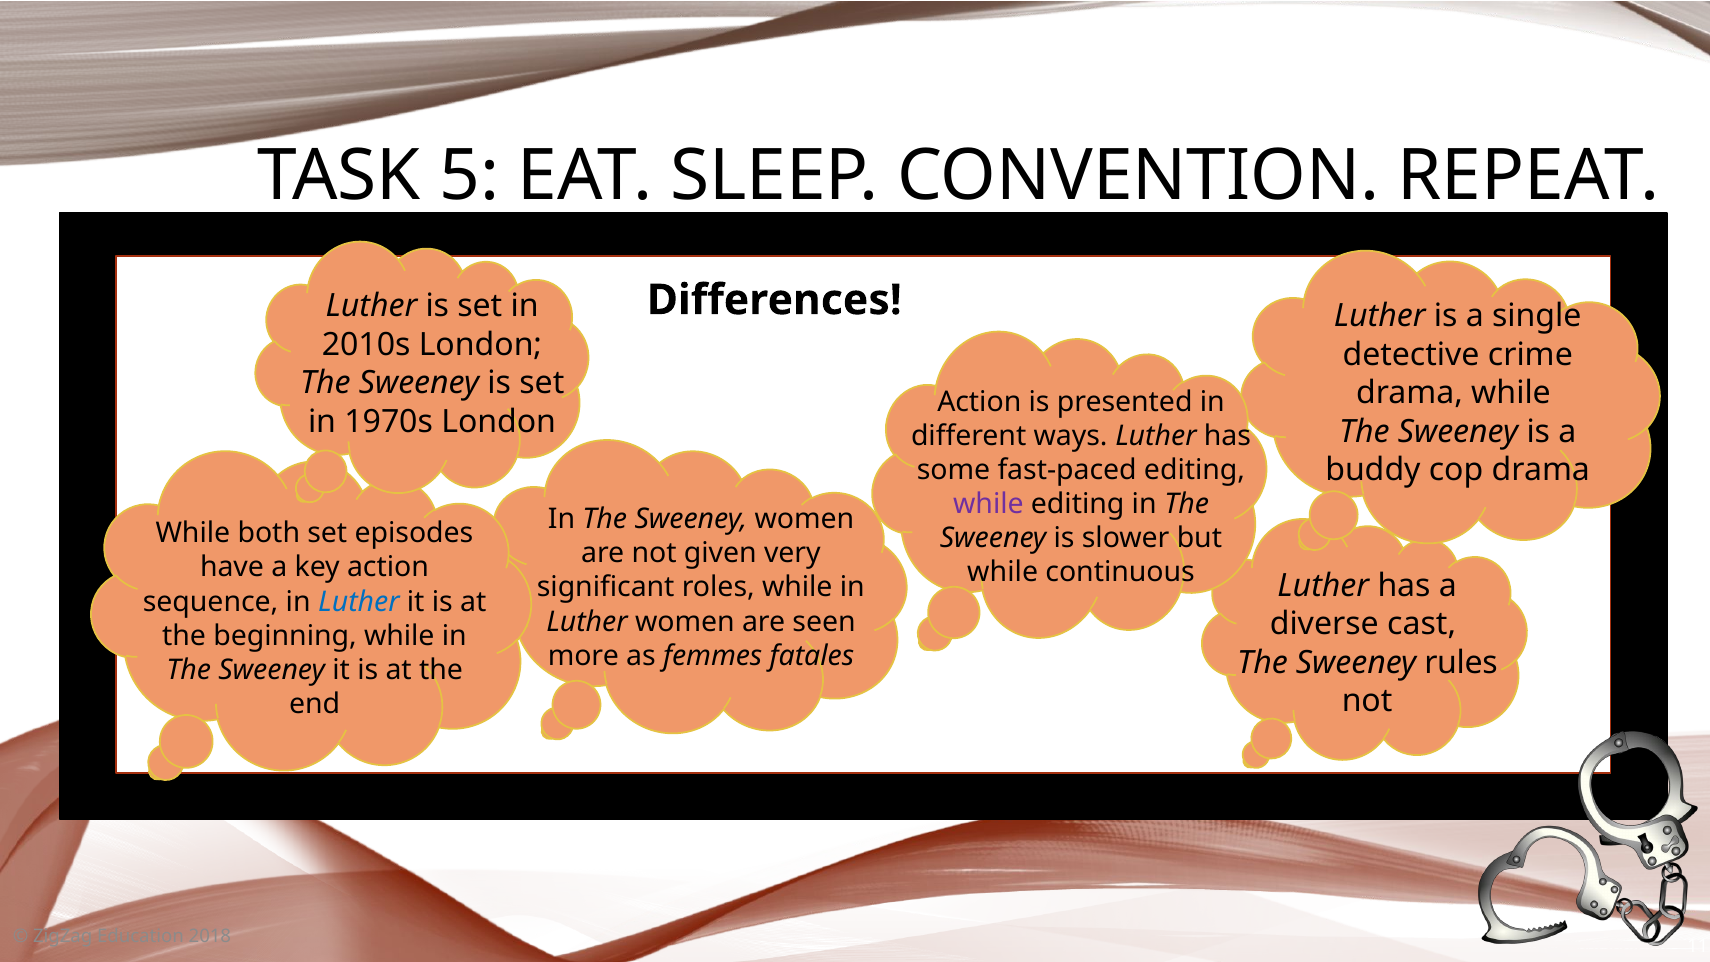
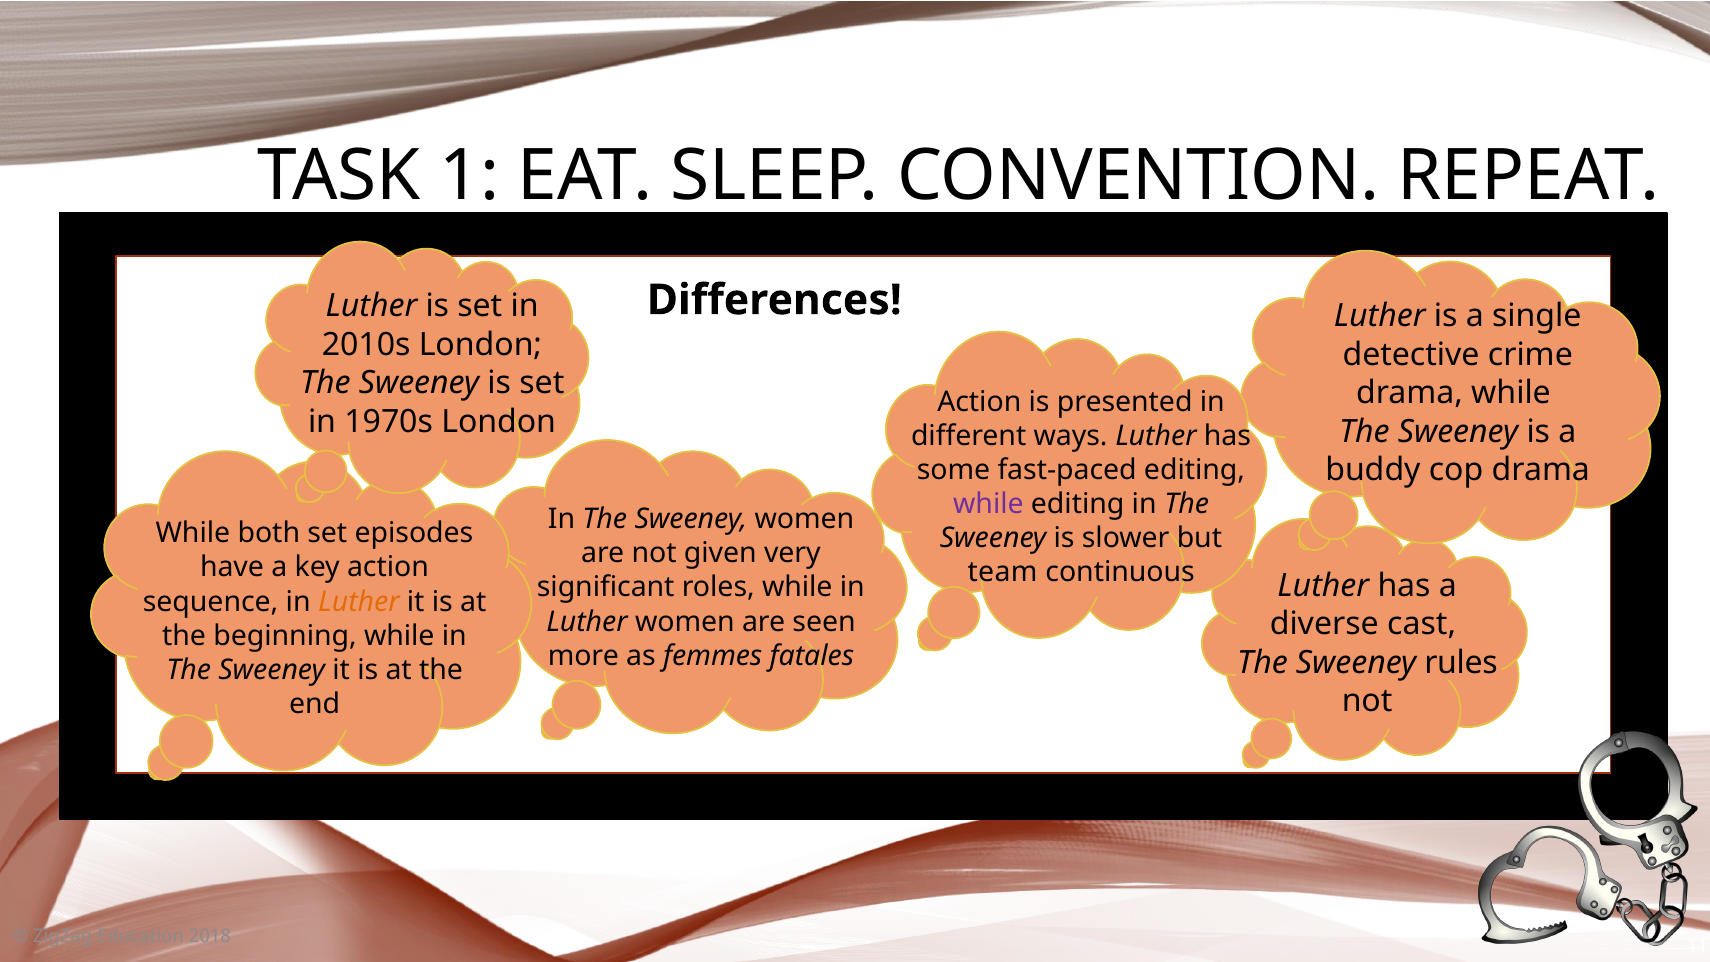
5: 5 -> 1
while at (1003, 572): while -> team
Luther at (359, 602) colour: blue -> orange
